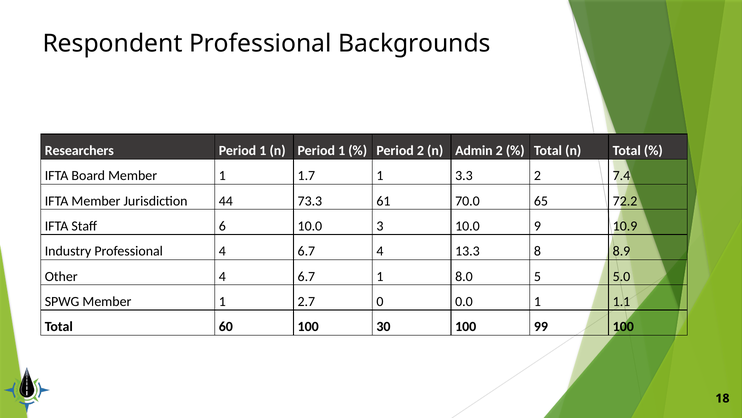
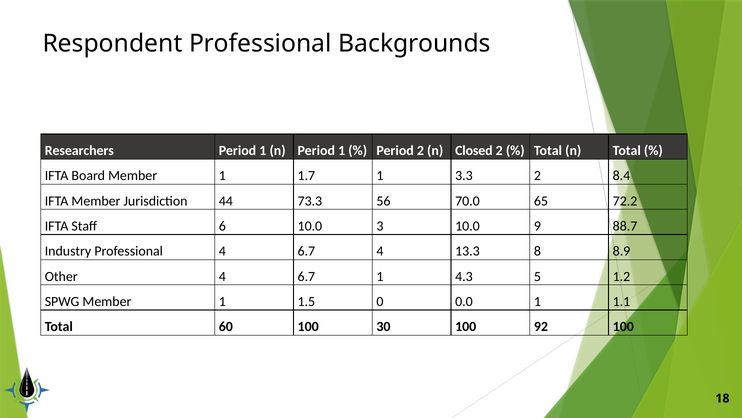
Admin: Admin -> Closed
7.4: 7.4 -> 8.4
61: 61 -> 56
10.9: 10.9 -> 88.7
8.0: 8.0 -> 4.3
5.0: 5.0 -> 1.2
2.7: 2.7 -> 1.5
99: 99 -> 92
